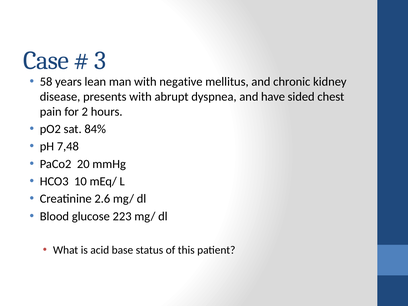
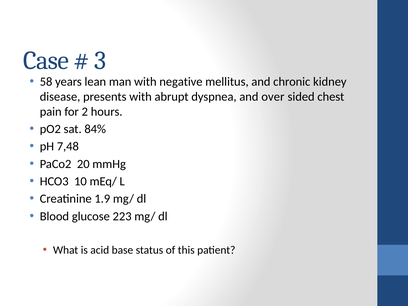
have: have -> over
2.6: 2.6 -> 1.9
